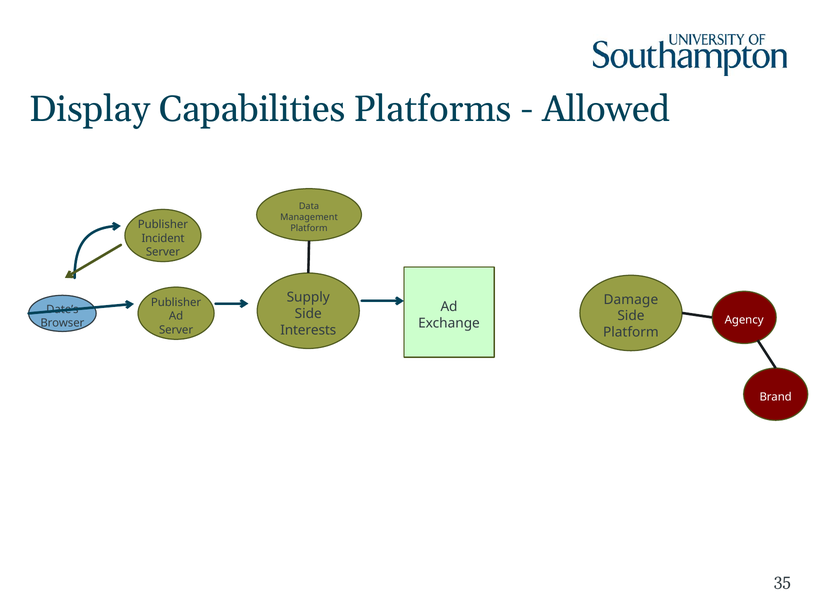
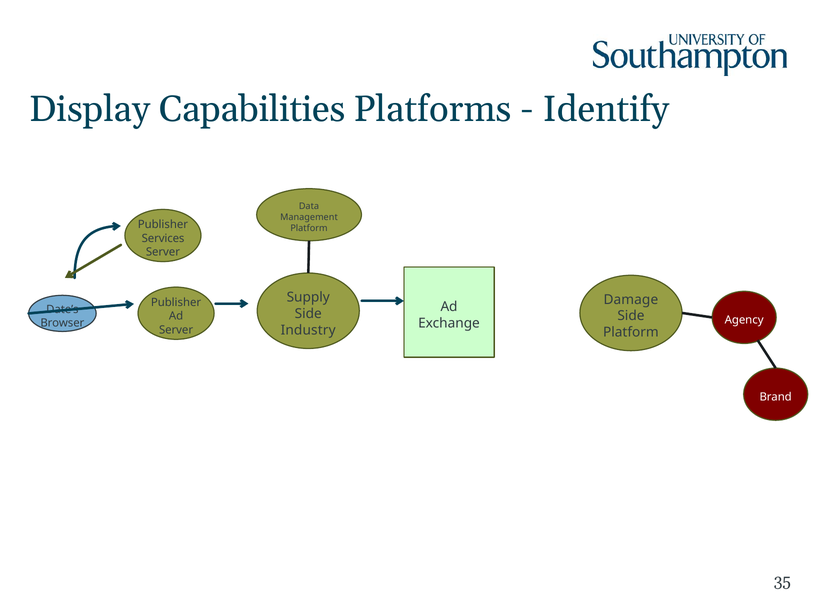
Allowed: Allowed -> Identify
Incident: Incident -> Services
Interests: Interests -> Industry
